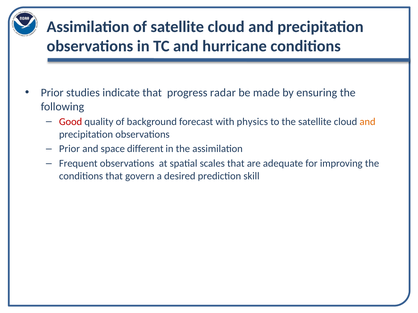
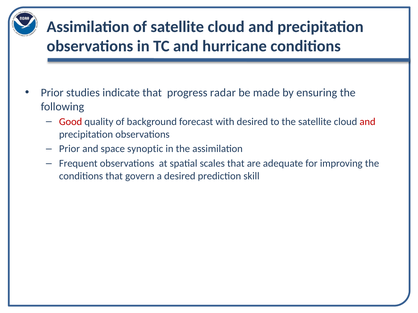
with physics: physics -> desired
and at (368, 122) colour: orange -> red
different: different -> synoptic
